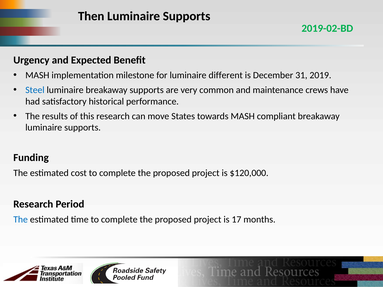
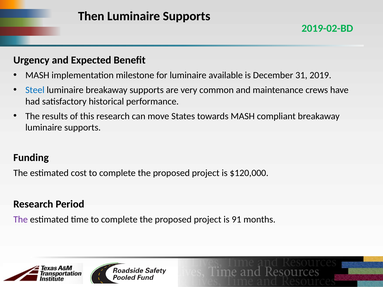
different: different -> available
The at (21, 220) colour: blue -> purple
17: 17 -> 91
